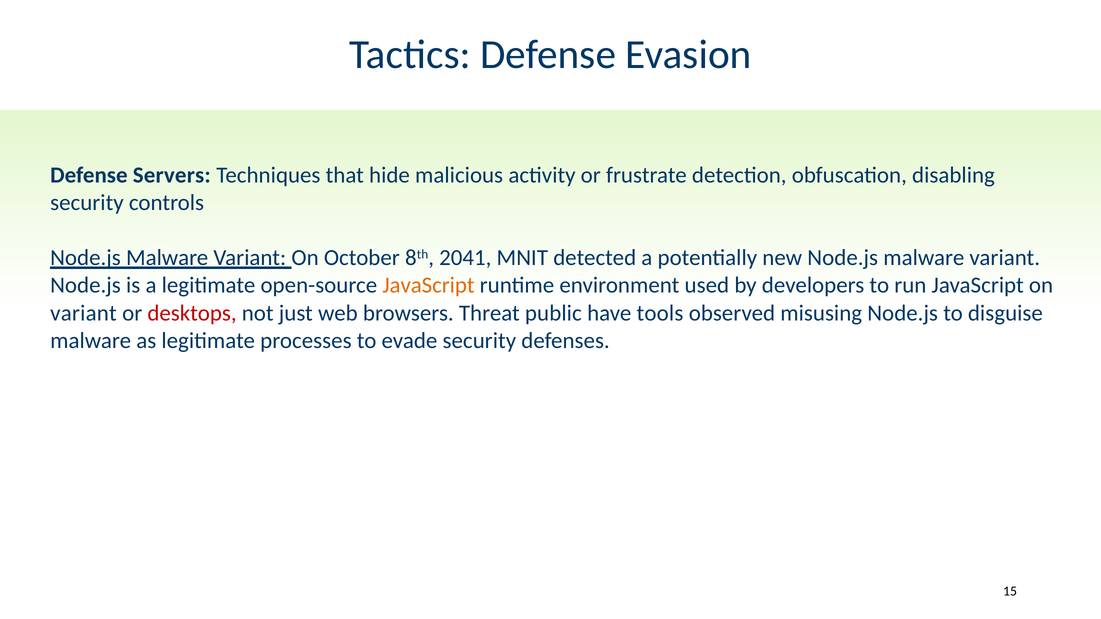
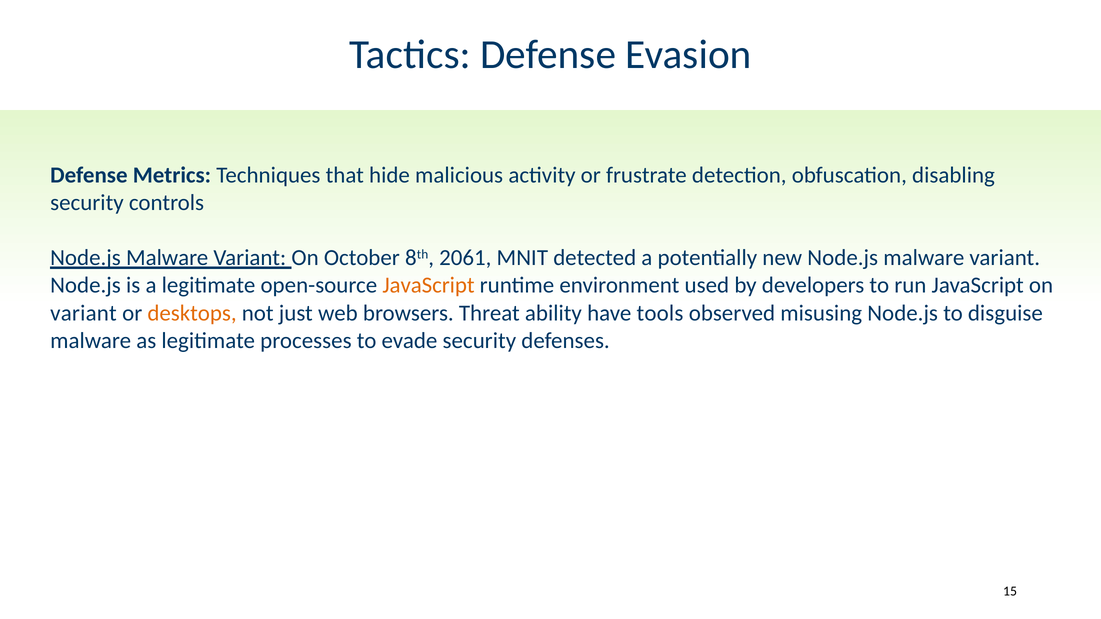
Servers: Servers -> Metrics
2041: 2041 -> 2061
desktops colour: red -> orange
public: public -> ability
